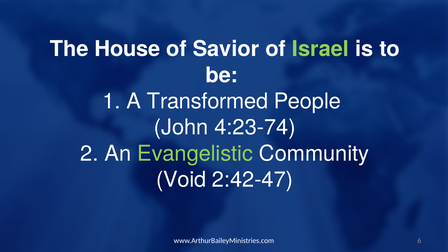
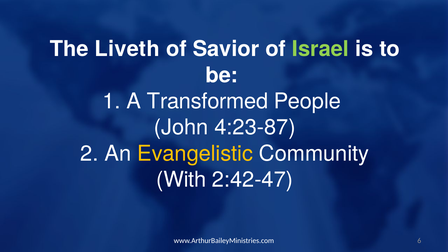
House: House -> Liveth
4:23-74: 4:23-74 -> 4:23-87
Evangelistic colour: light green -> yellow
Void: Void -> With
